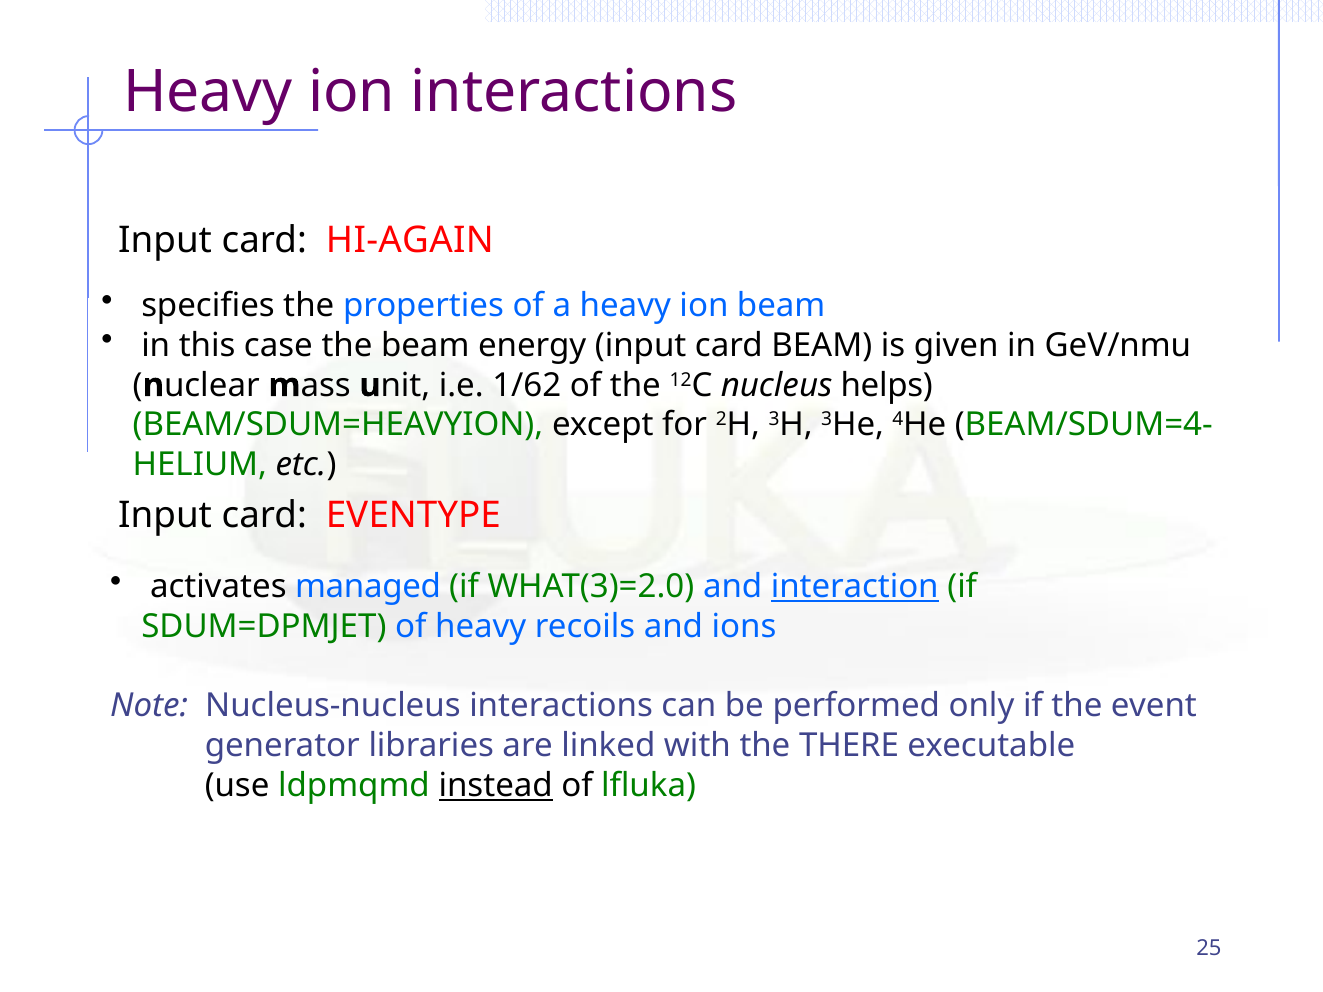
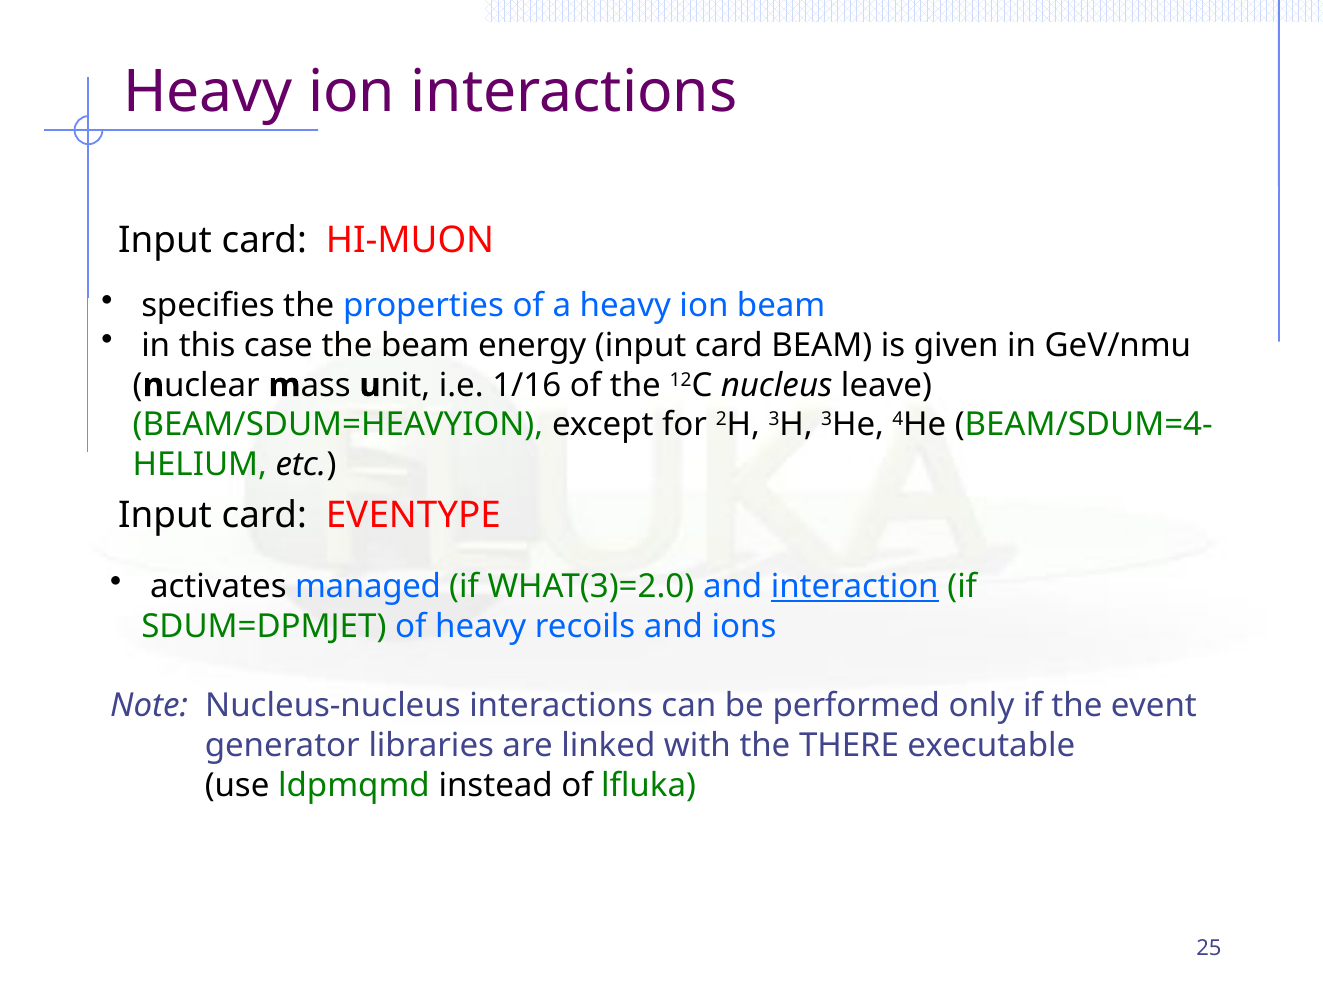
HI-AGAIN: HI-AGAIN -> HI-MUON
1/62: 1/62 -> 1/16
helps: helps -> leave
instead underline: present -> none
